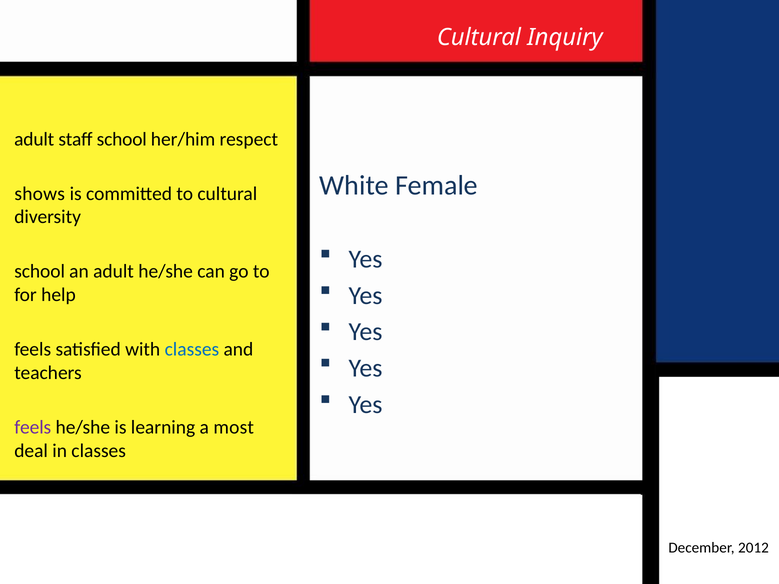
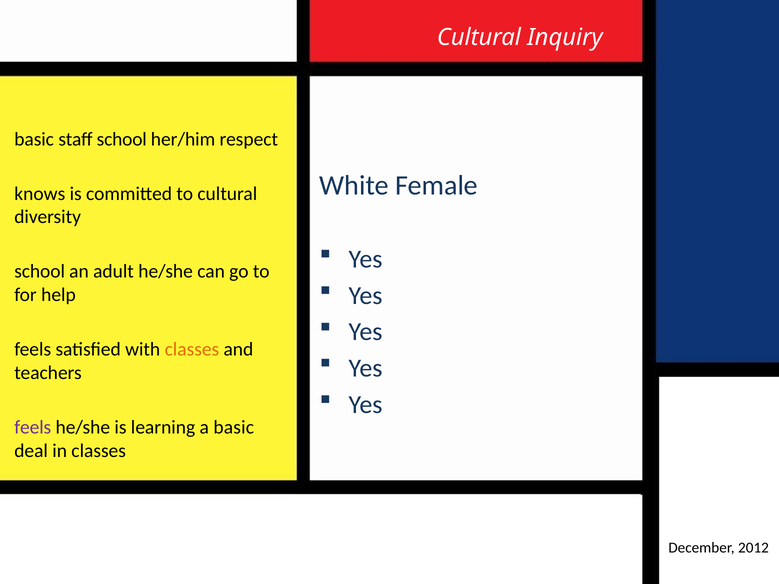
adult at (34, 139): adult -> basic
shows: shows -> knows
classes at (192, 350) colour: blue -> orange
a most: most -> basic
